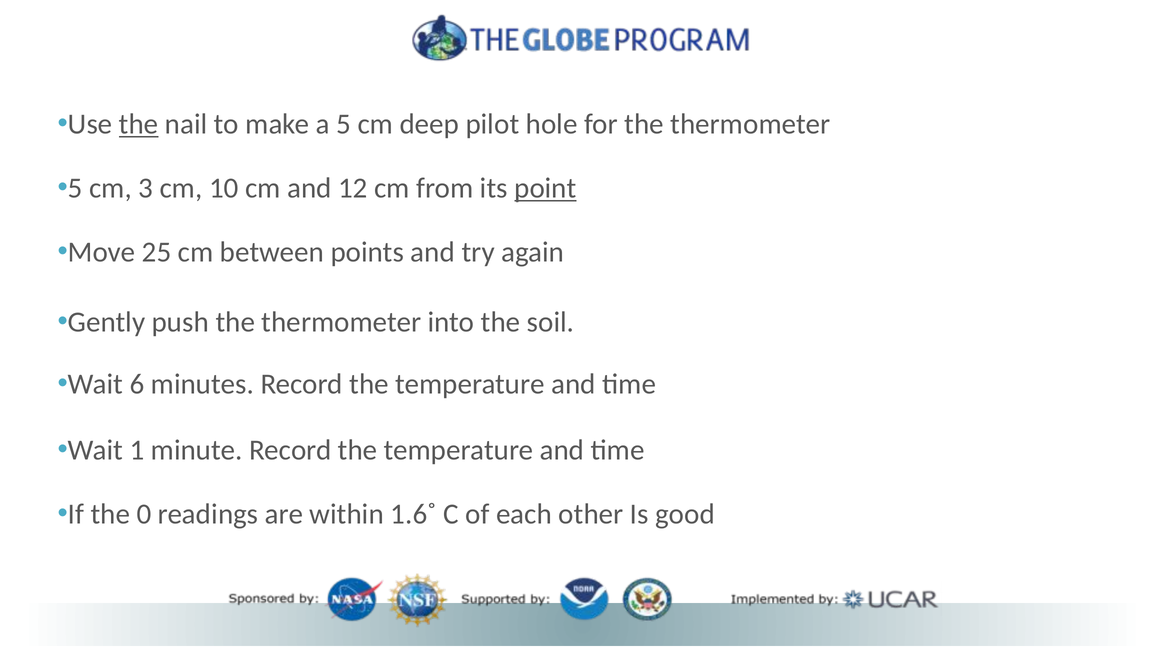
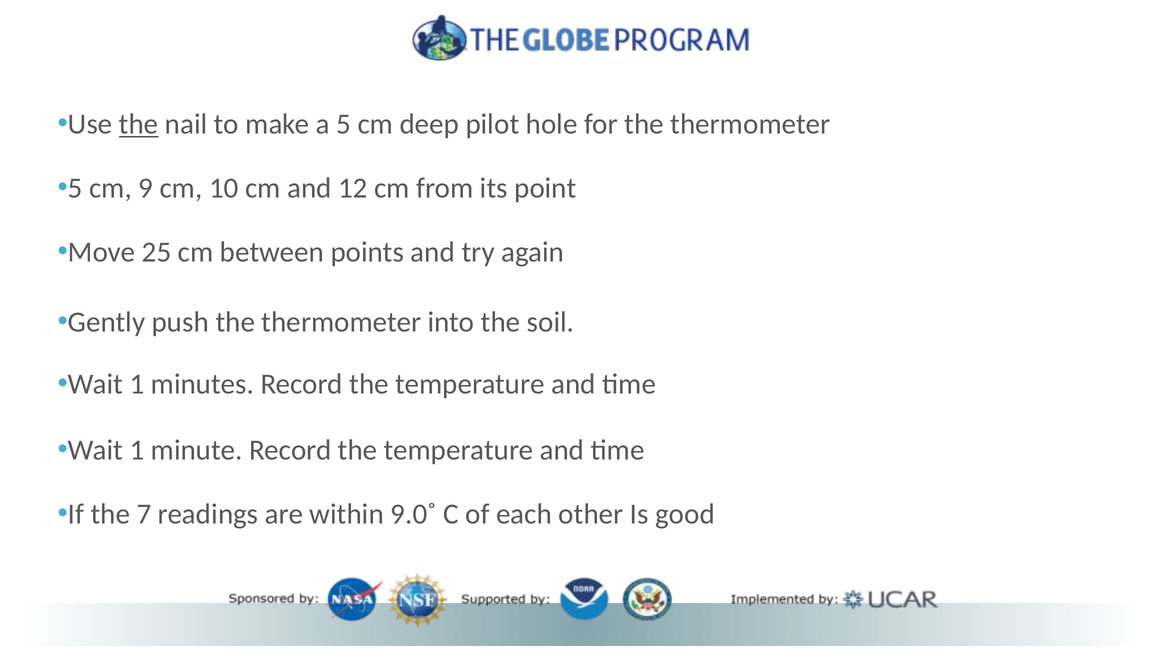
3: 3 -> 9
point underline: present -> none
6 at (137, 384): 6 -> 1
0: 0 -> 7
1.6˚: 1.6˚ -> 9.0˚
